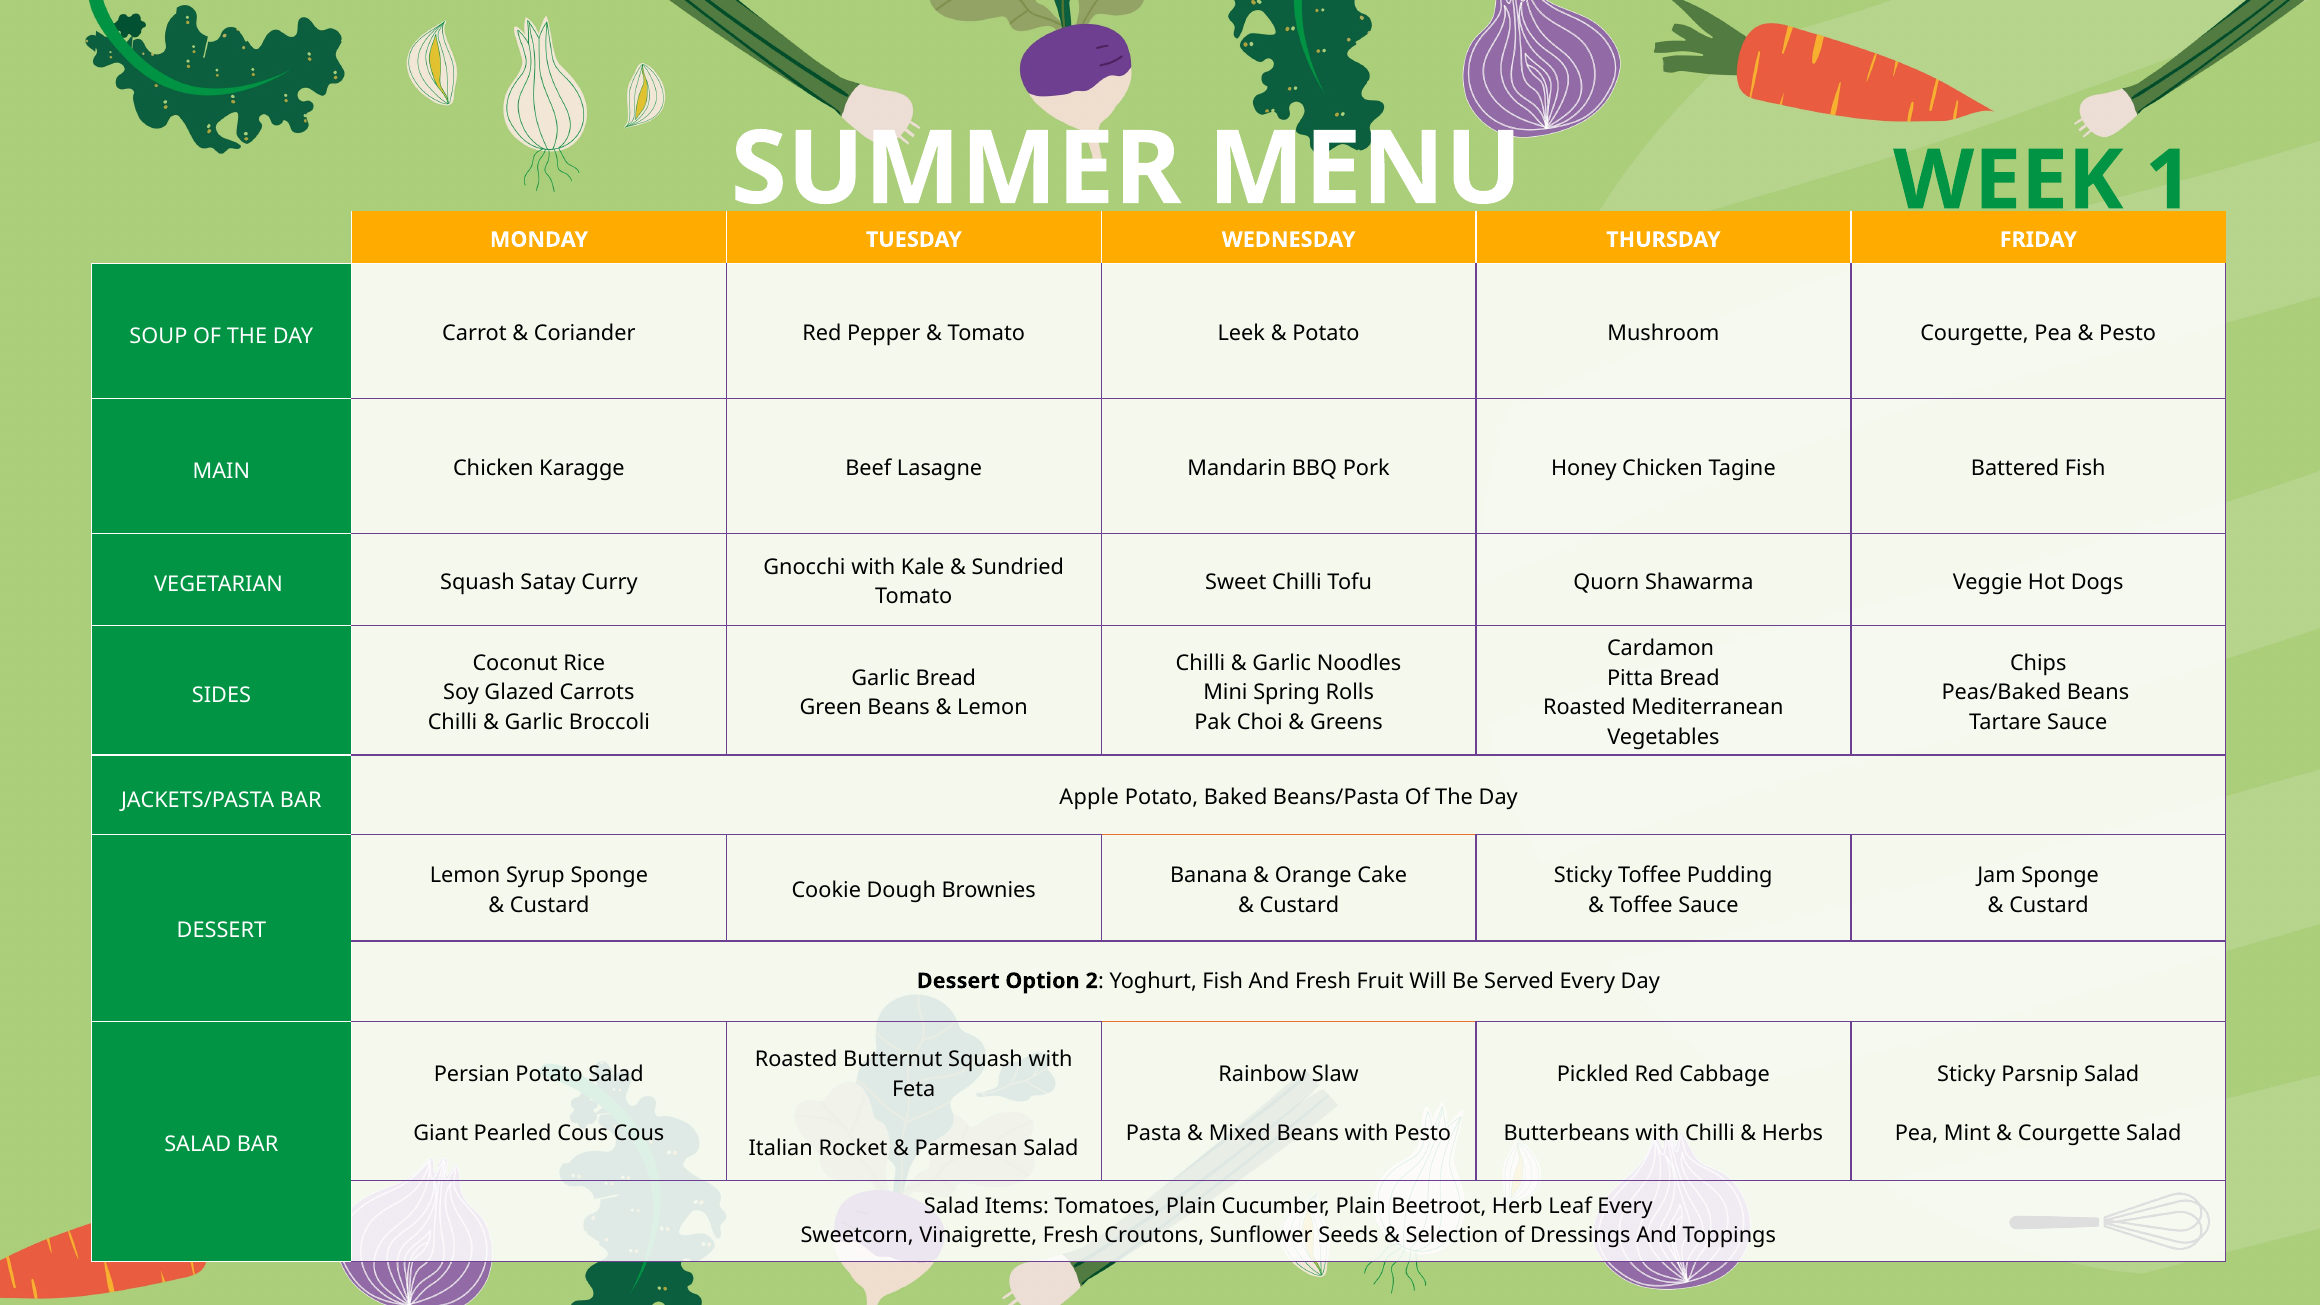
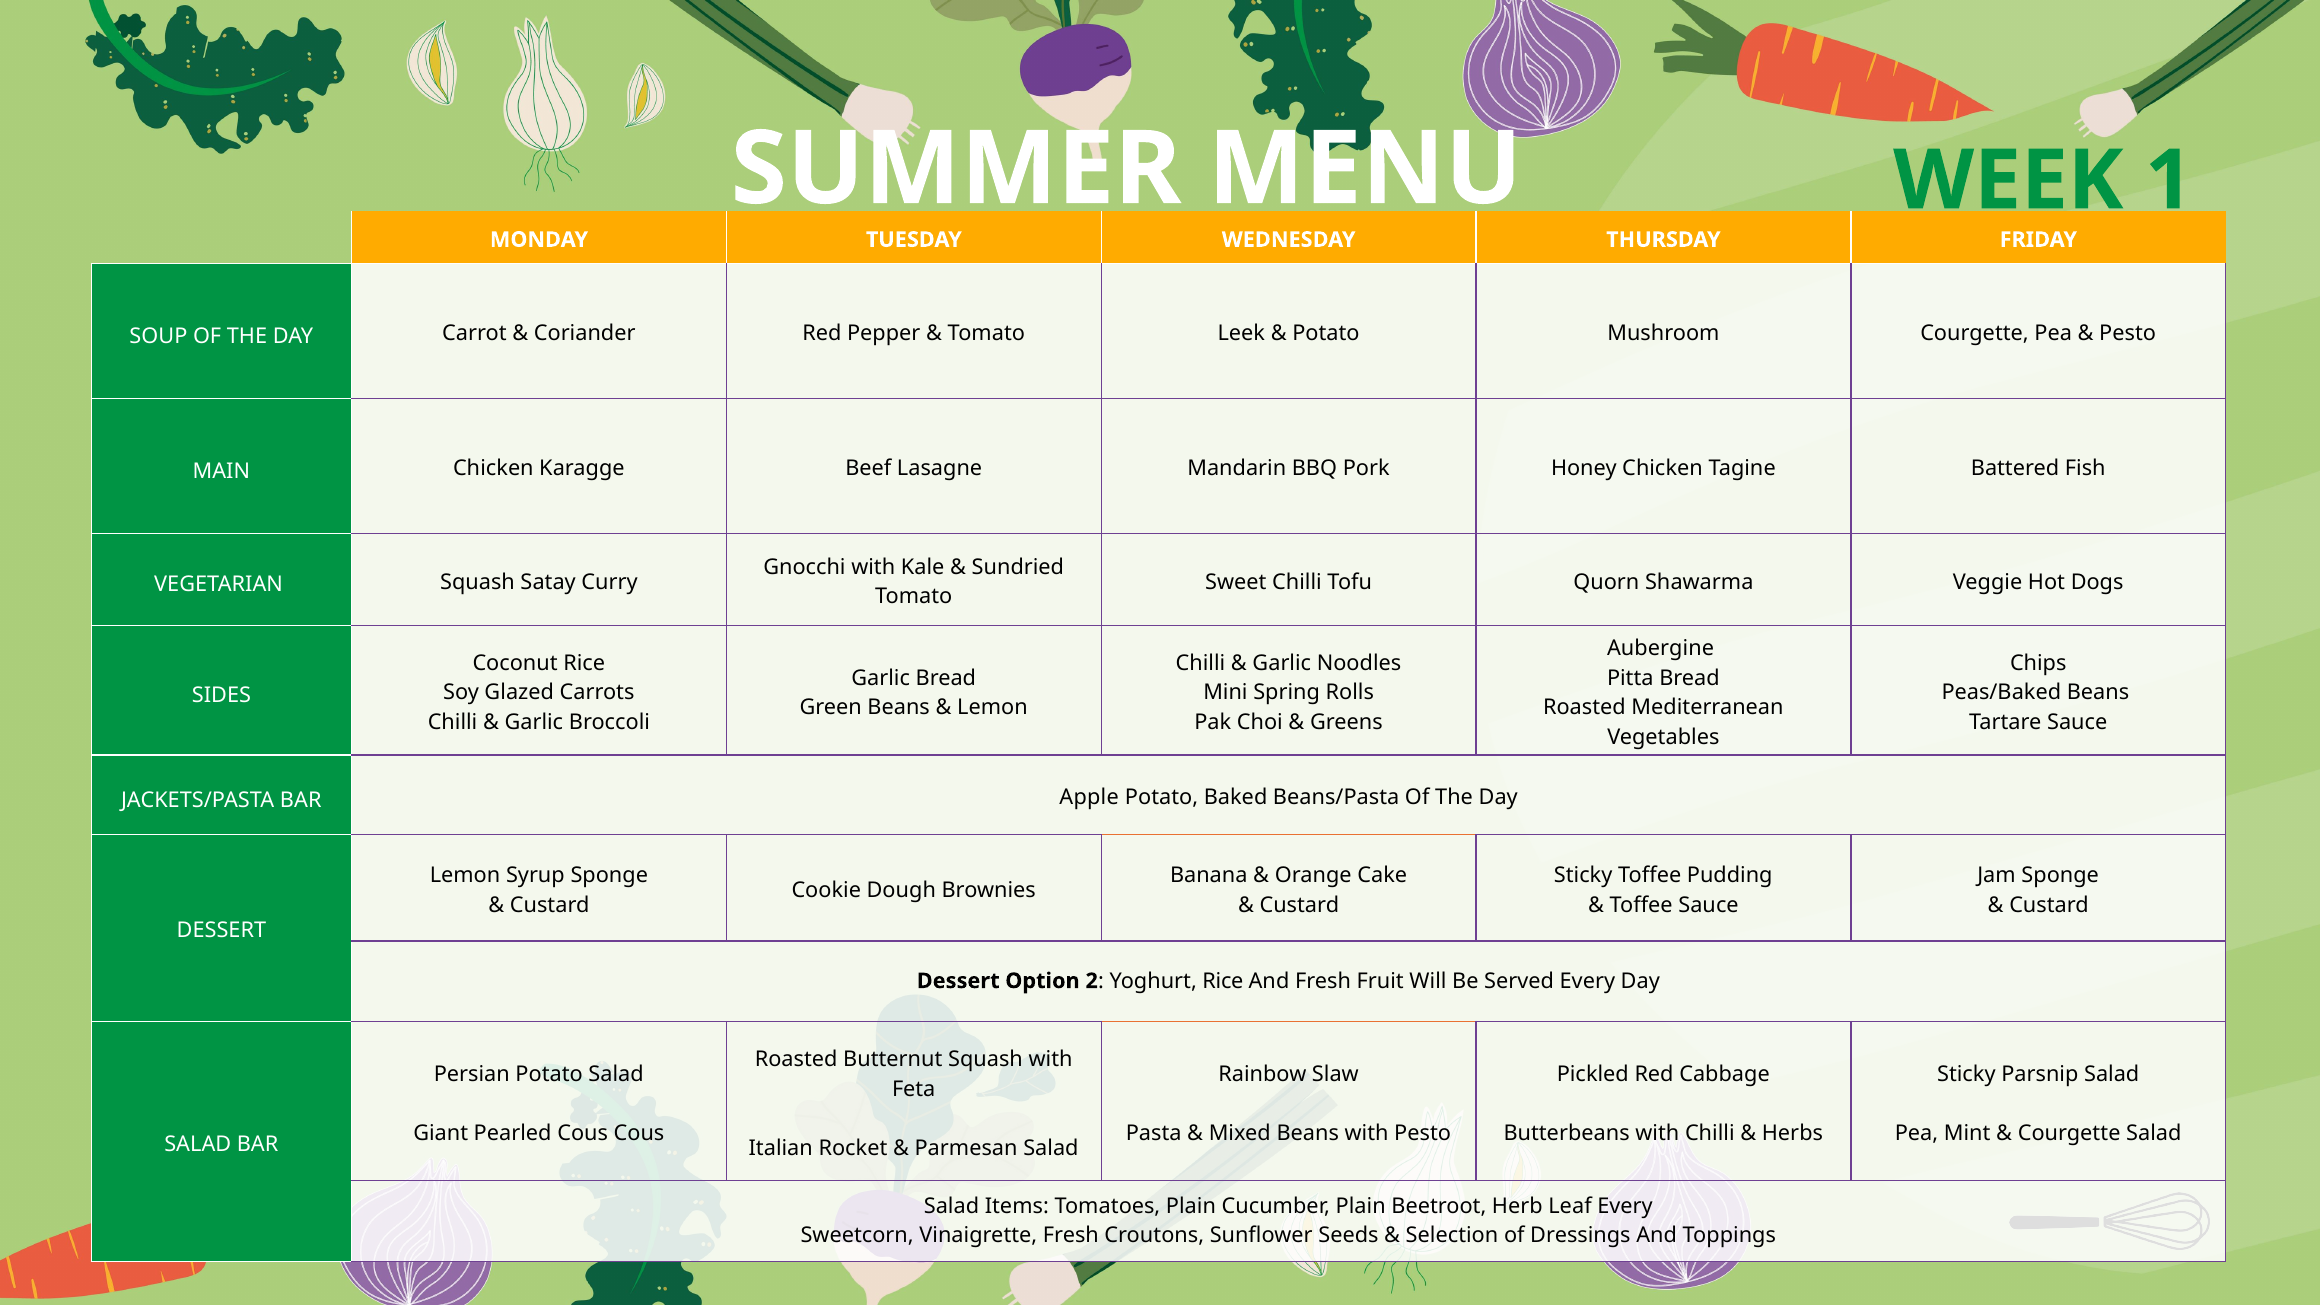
Cardamon: Cardamon -> Aubergine
Yoghurt Fish: Fish -> Rice
